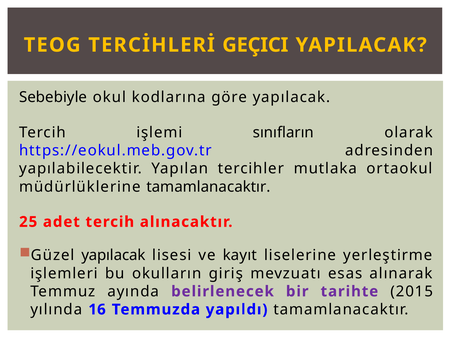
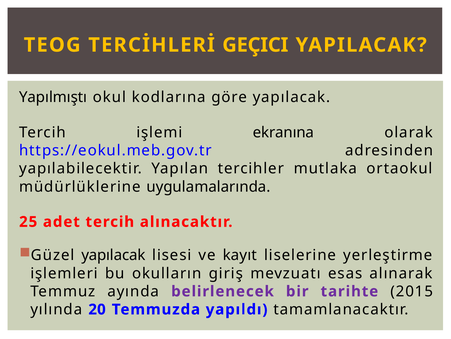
Sebebiyle: Sebebiyle -> Yapılmıştı
sınıfların: sınıfların -> ekranına
müdürlüklerine tamamlanacaktır: tamamlanacaktır -> uygulamalarında
16: 16 -> 20
